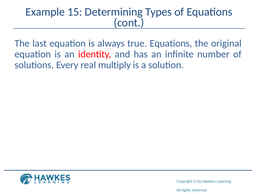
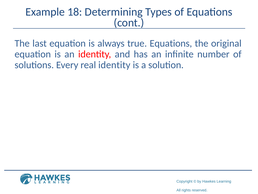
15: 15 -> 18
real multiply: multiply -> identity
